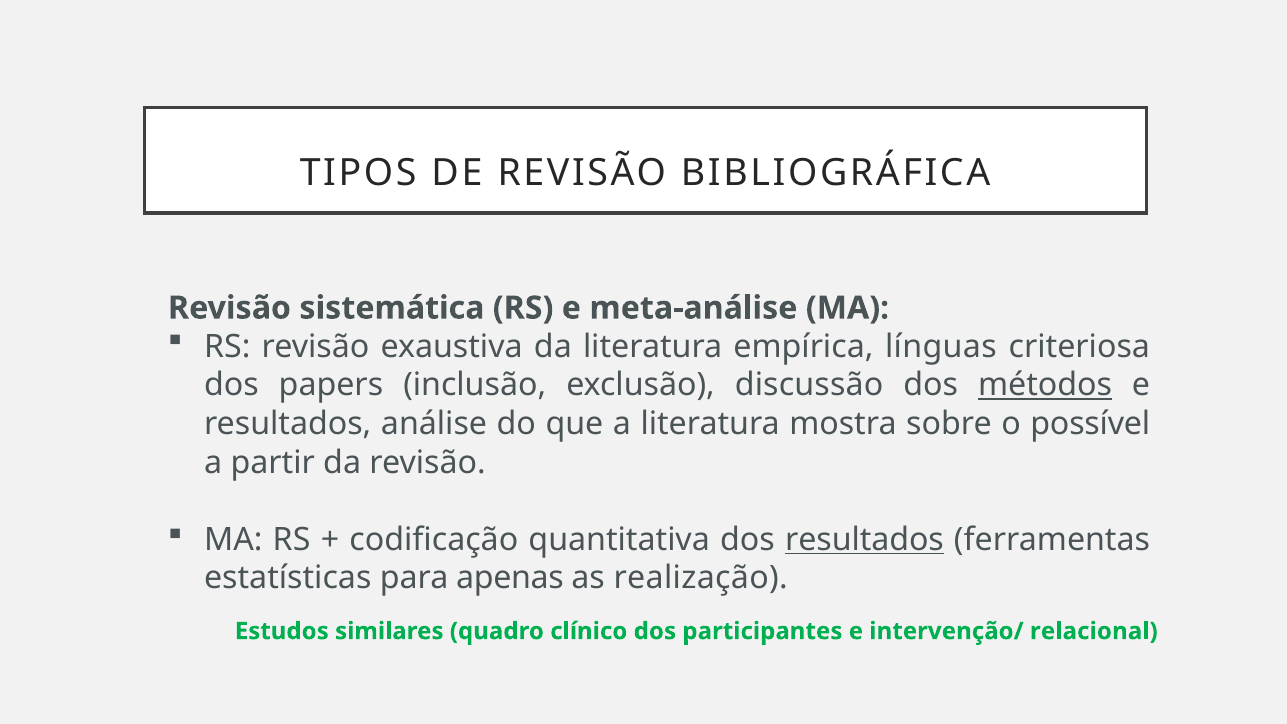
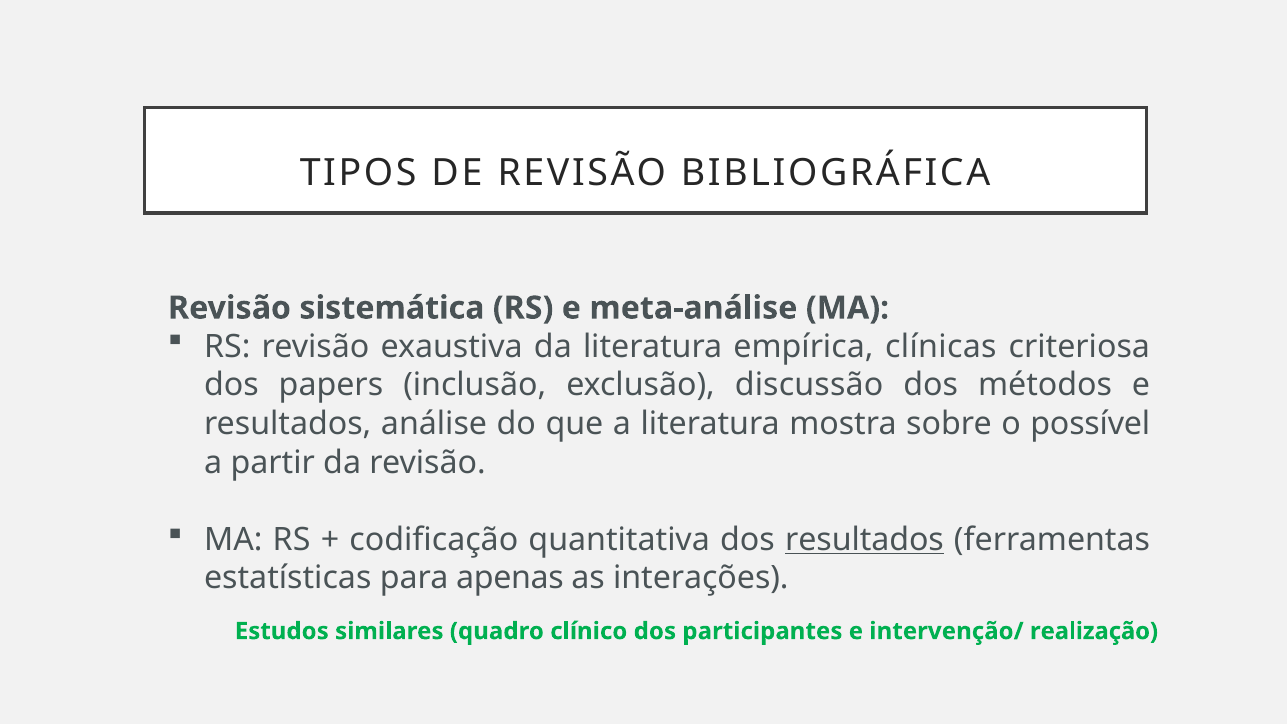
línguas: línguas -> clínicas
métodos underline: present -> none
realização: realização -> interações
relacional: relacional -> realização
